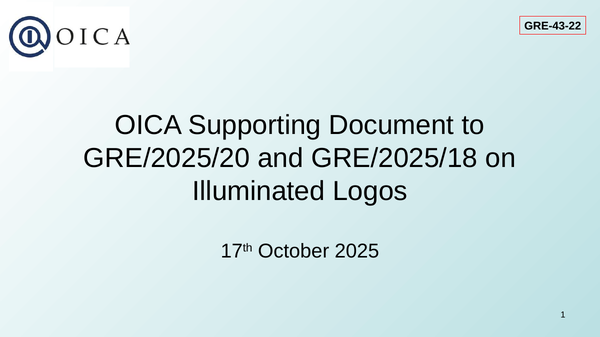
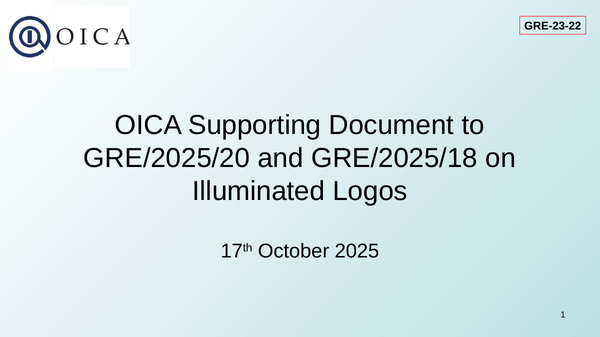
GRE-43-22: GRE-43-22 -> GRE-23-22
